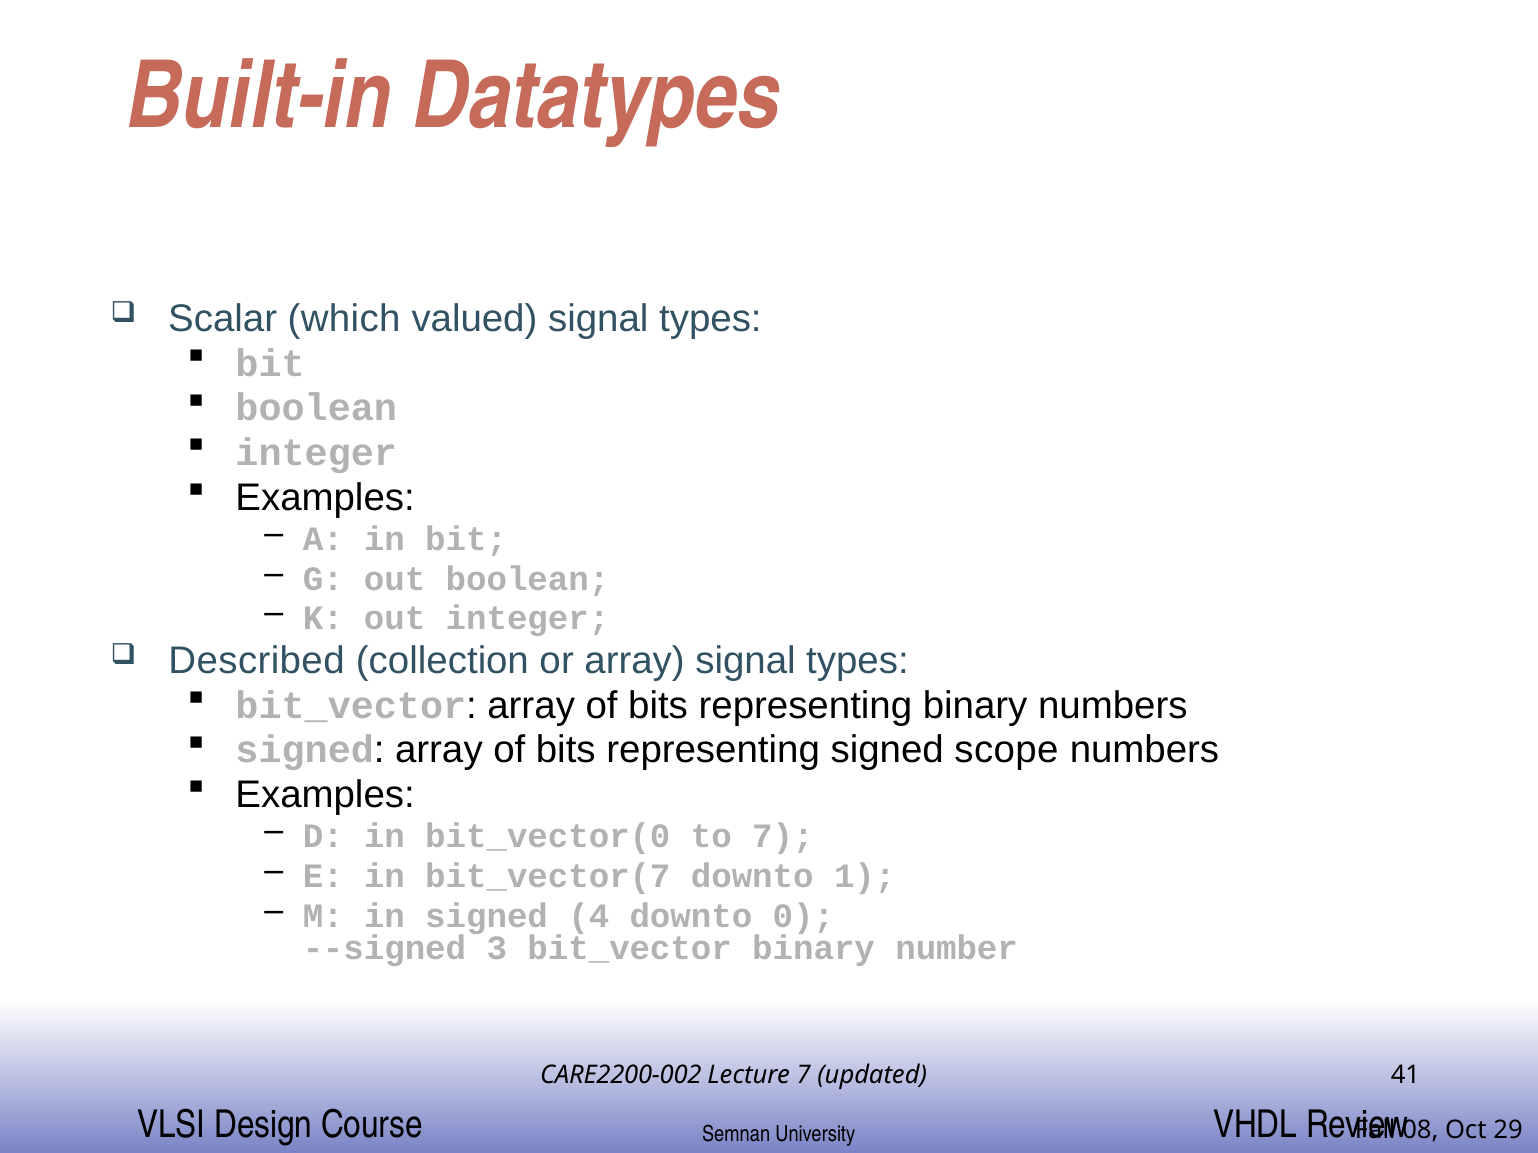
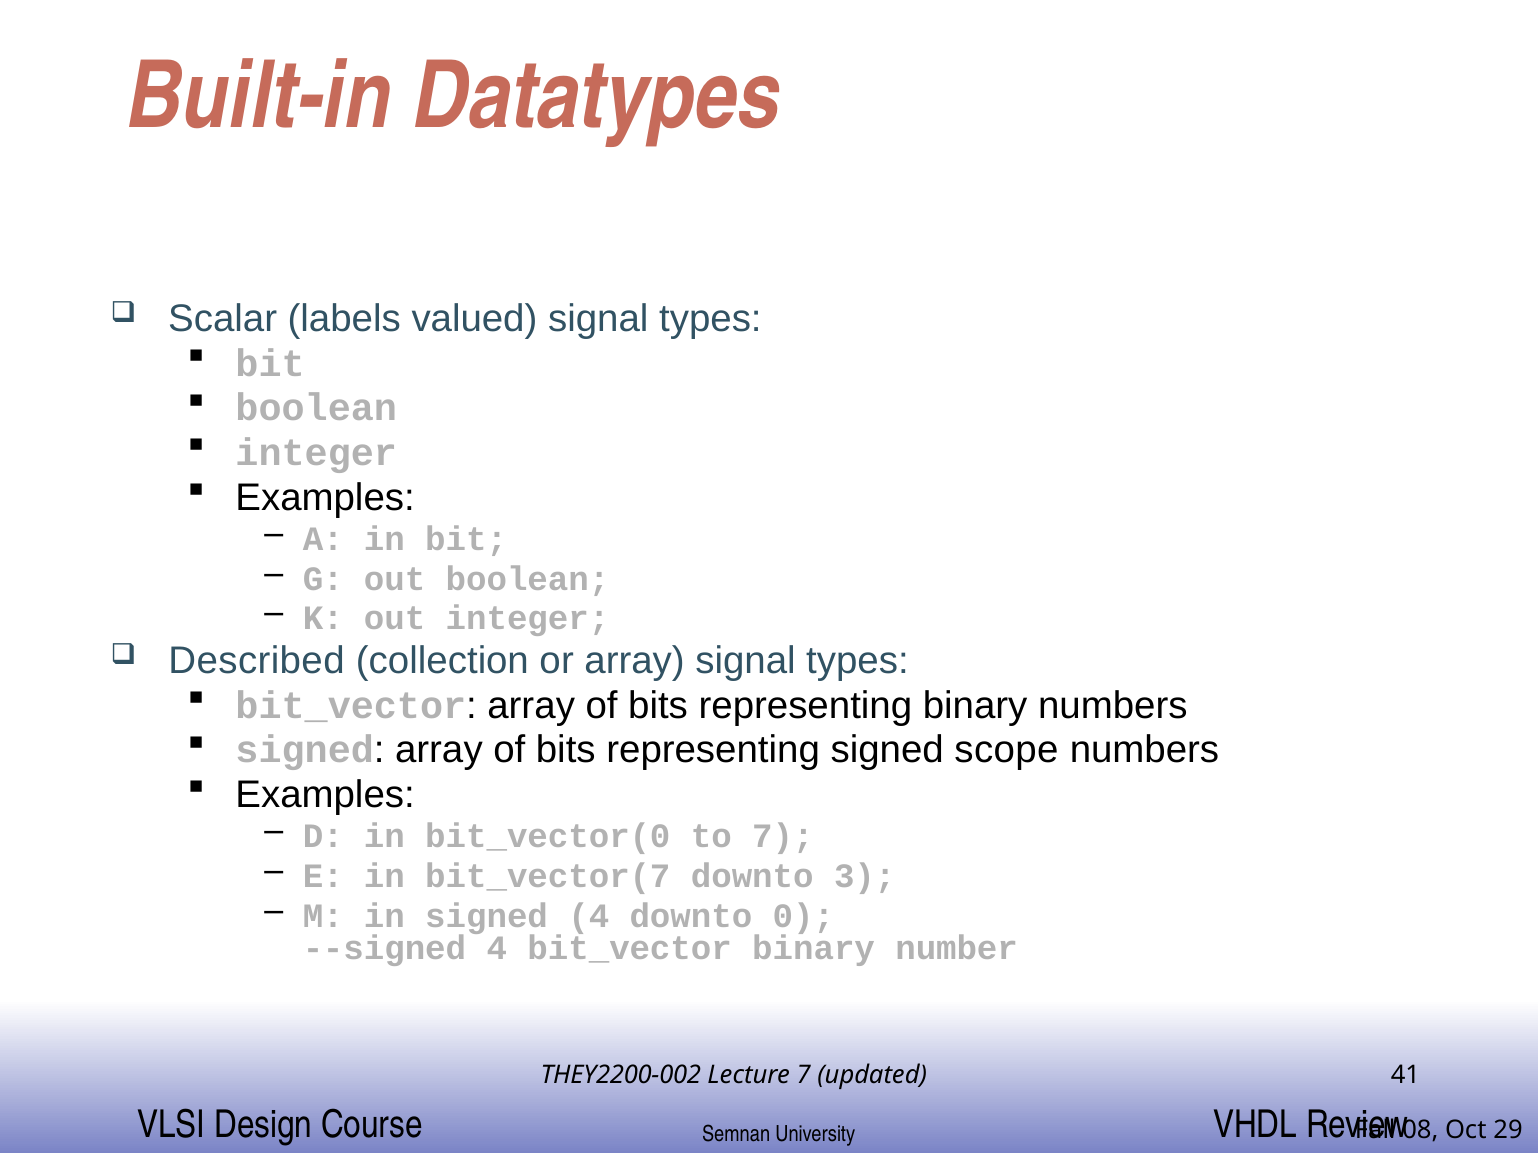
which: which -> labels
1: 1 -> 3
--signed 3: 3 -> 4
CARE2200-002: CARE2200-002 -> THEY2200-002
